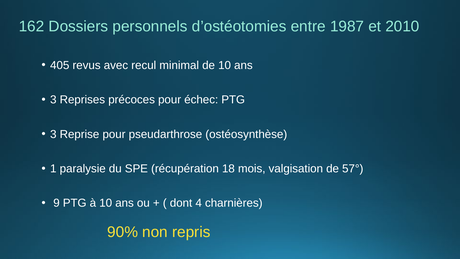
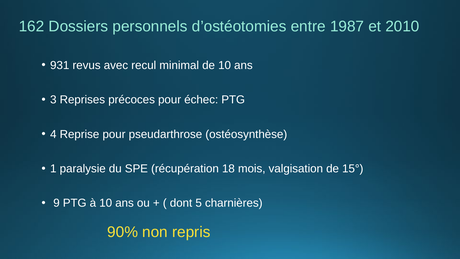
405: 405 -> 931
3 at (53, 134): 3 -> 4
57°: 57° -> 15°
4: 4 -> 5
